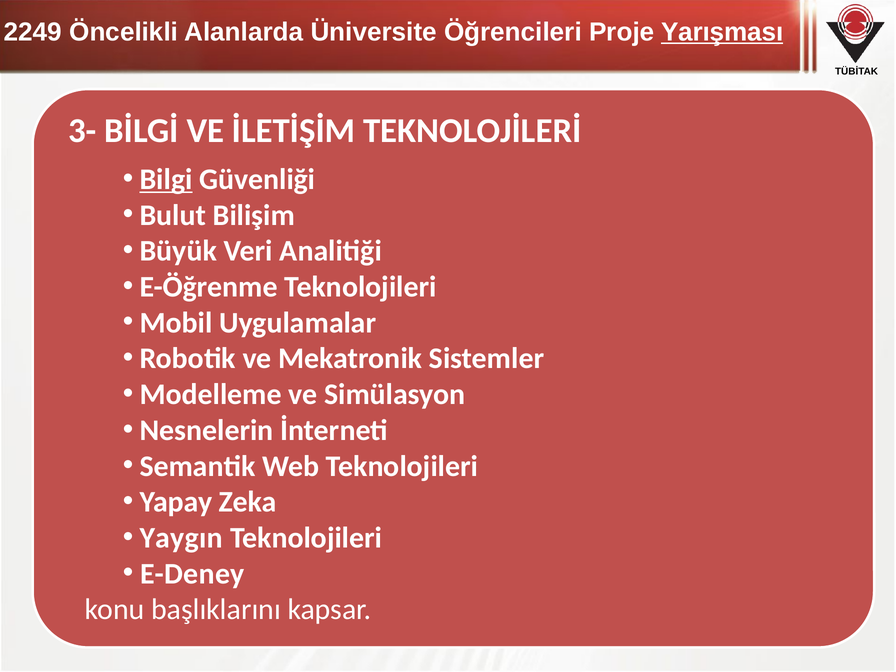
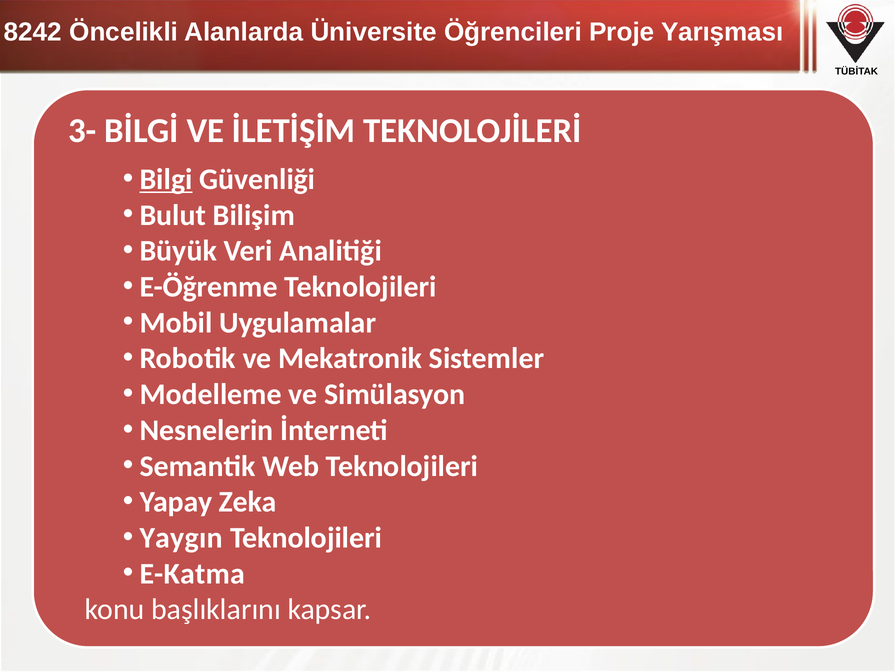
2249: 2249 -> 8242
Yarışması underline: present -> none
E-Deney: E-Deney -> E-Katma
